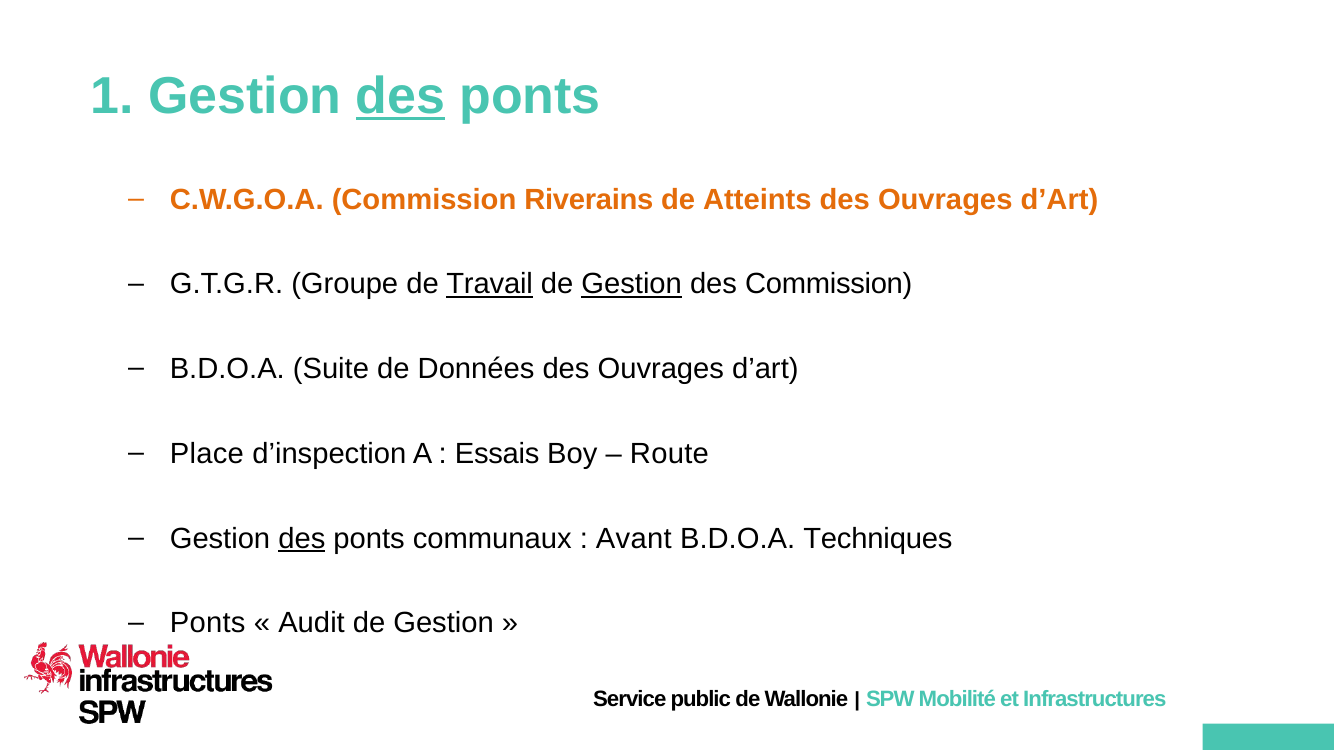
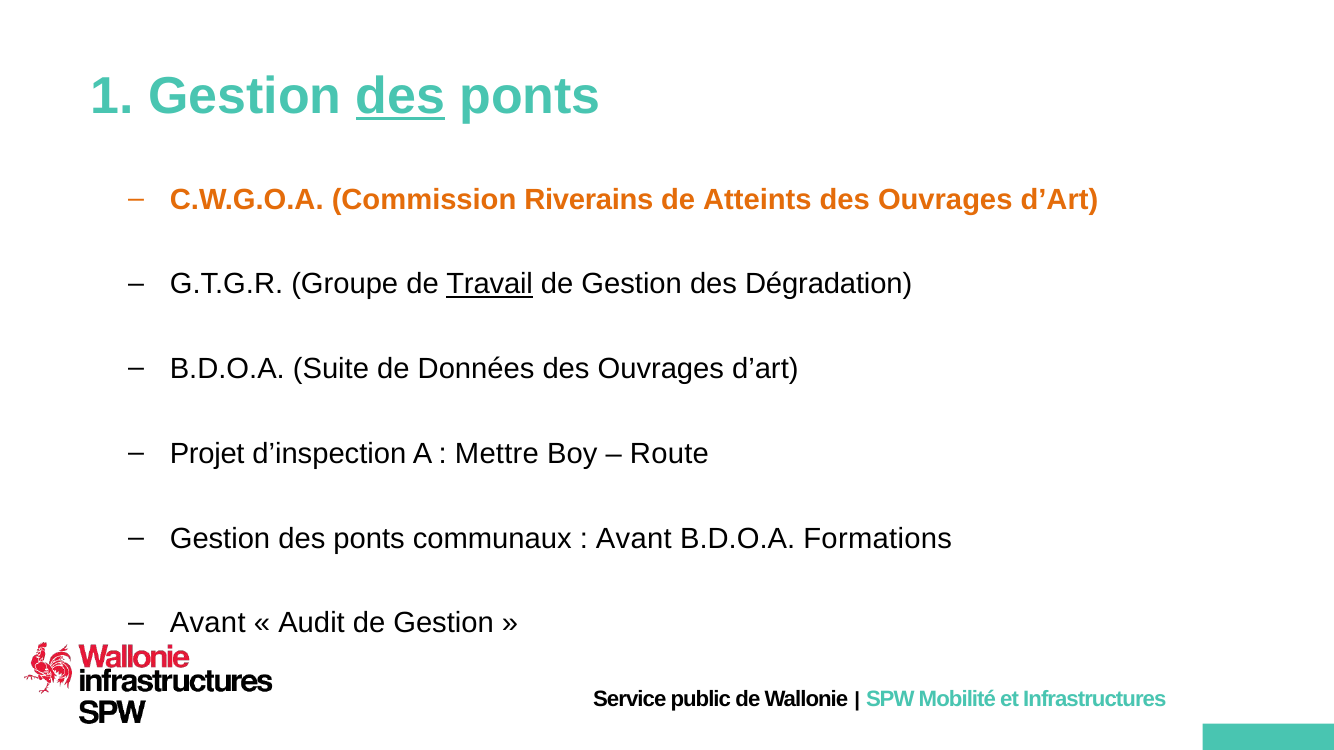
Gestion at (632, 284) underline: present -> none
des Commission: Commission -> Dégradation
Place: Place -> Projet
Essais: Essais -> Mettre
des at (302, 539) underline: present -> none
Techniques: Techniques -> Formations
Ponts at (208, 624): Ponts -> Avant
